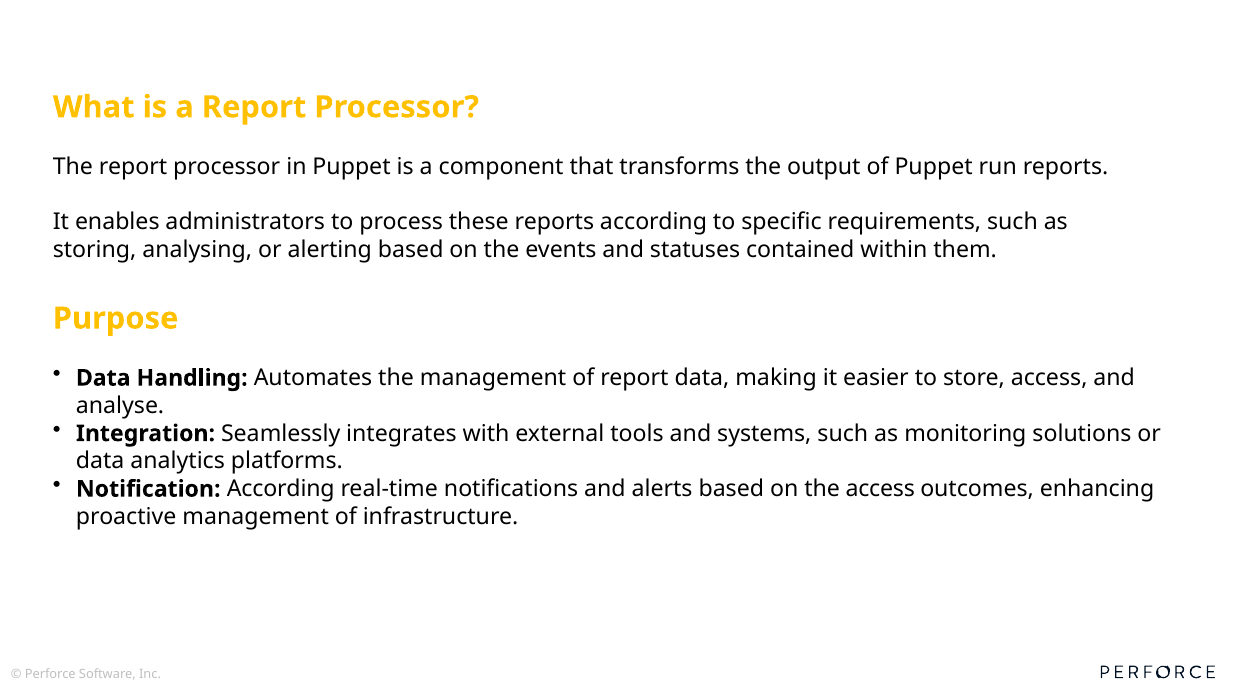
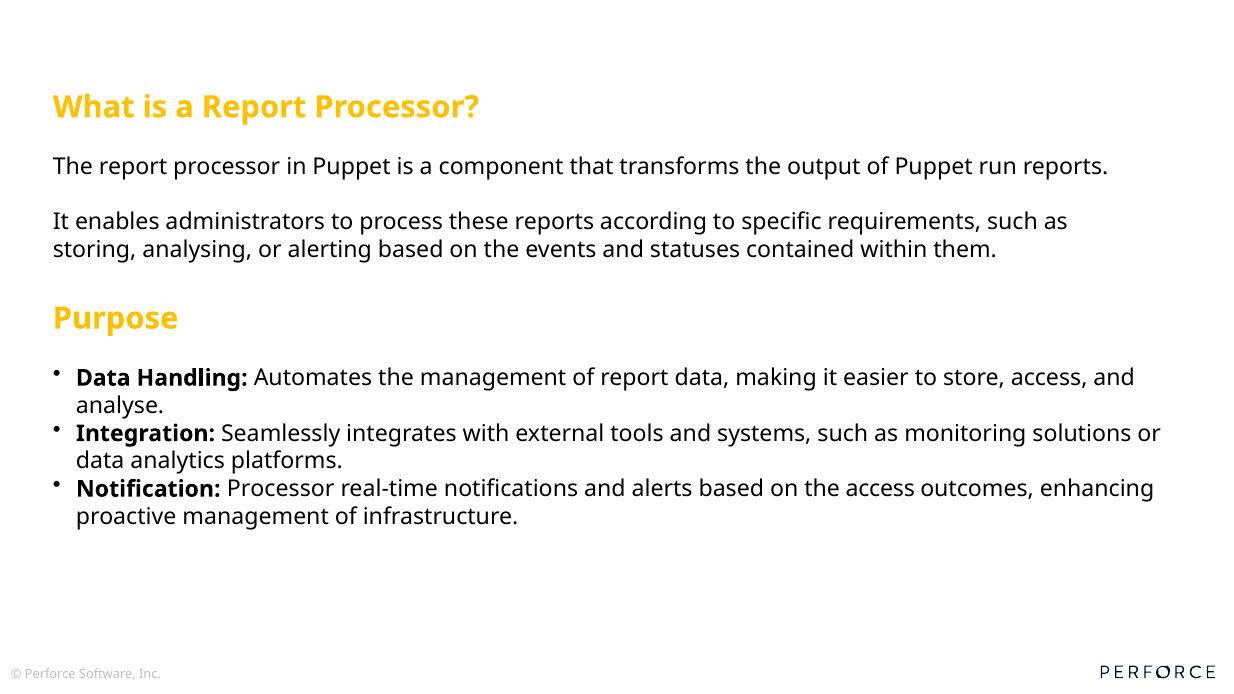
Notification According: According -> Processor
